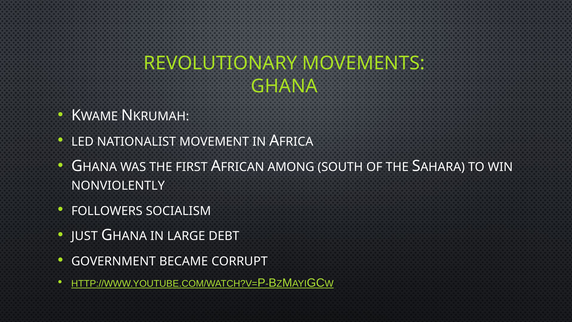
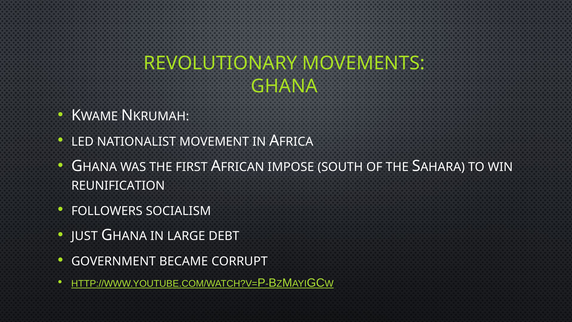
AMONG: AMONG -> IMPOSE
NONVIOLENTLY: NONVIOLENTLY -> REUNIFICATION
